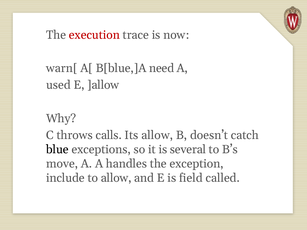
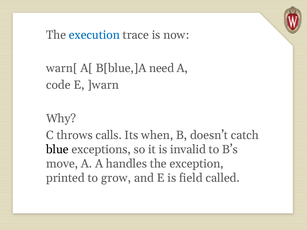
execution colour: red -> blue
used: used -> code
]allow: ]allow -> ]warn
Its allow: allow -> when
several: several -> invalid
include: include -> printed
to allow: allow -> grow
